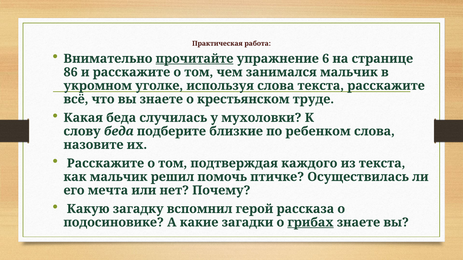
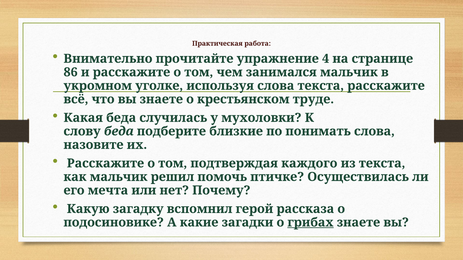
прочитайте underline: present -> none
6: 6 -> 4
ребенком: ребенком -> понимать
